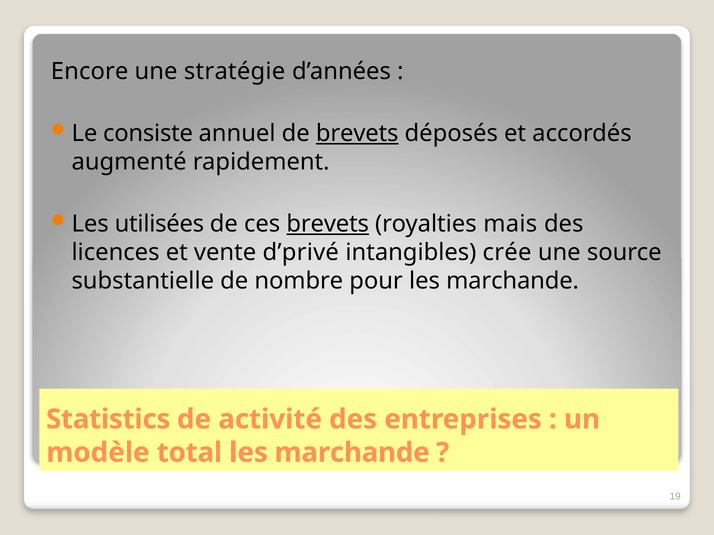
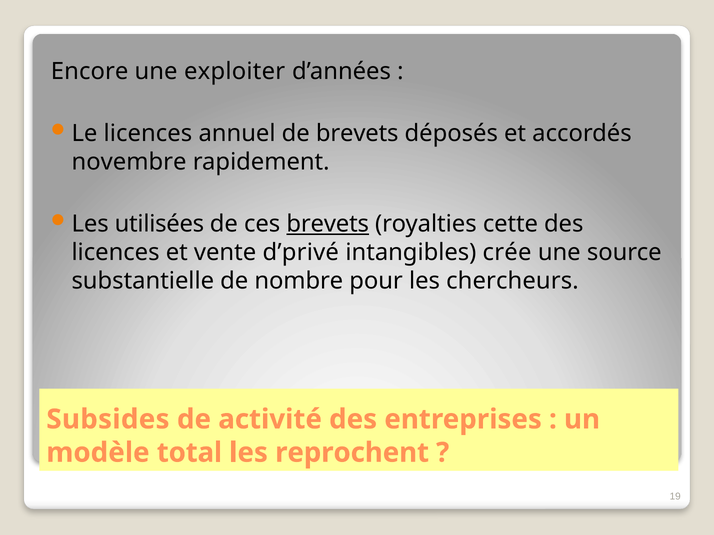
stratégie: stratégie -> exploiter
Le consiste: consiste -> licences
brevets at (357, 134) underline: present -> none
augmenté: augmenté -> novembre
mais: mais -> cette
pour les marchande: marchande -> chercheurs
Statistics: Statistics -> Subsides
marchande at (352, 453): marchande -> reprochent
